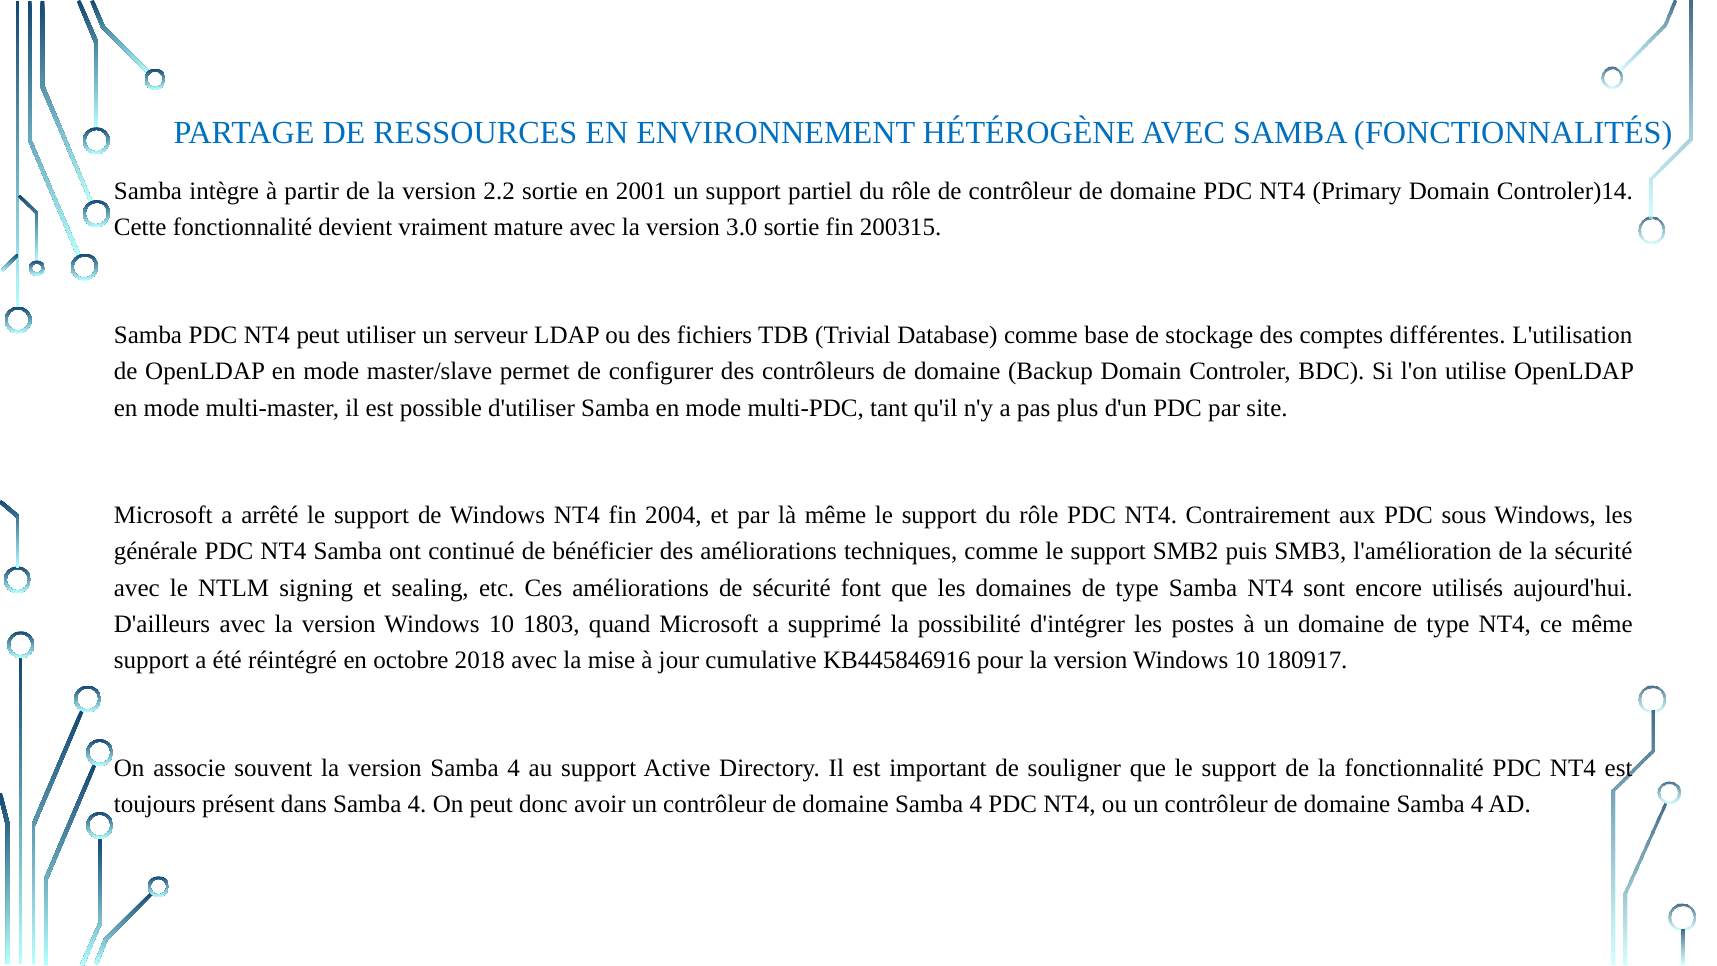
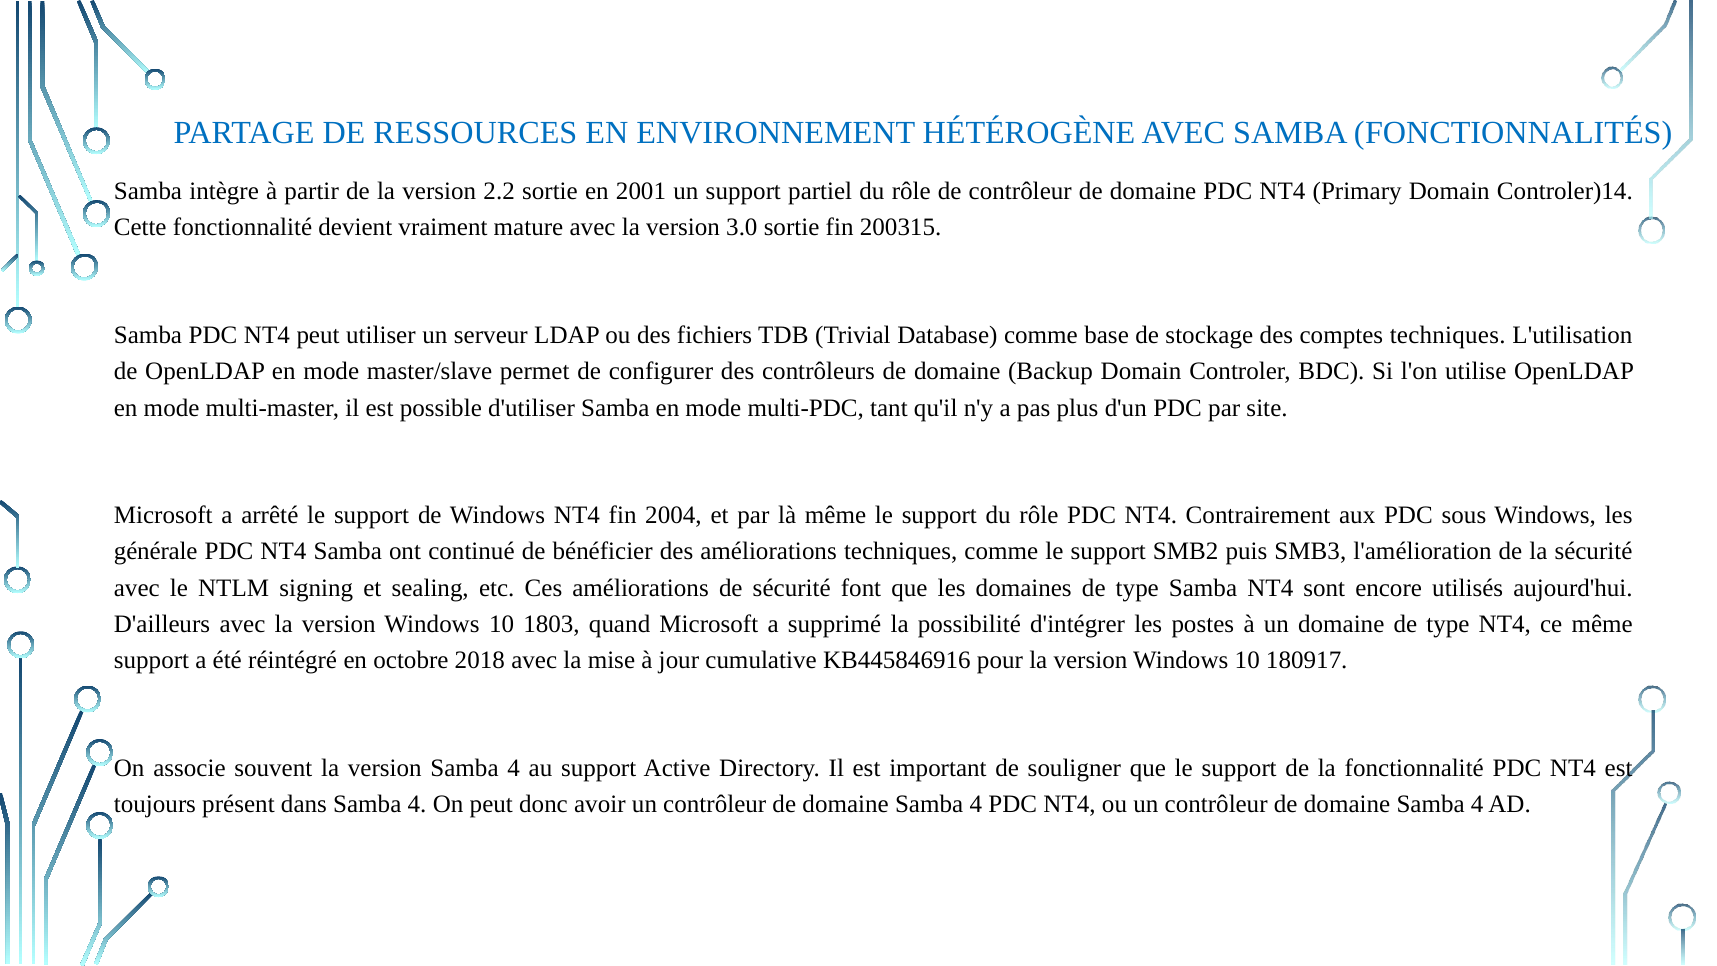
comptes différentes: différentes -> techniques
